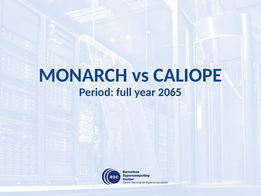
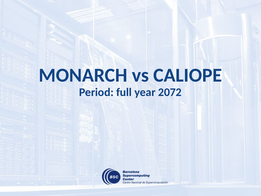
2065: 2065 -> 2072
